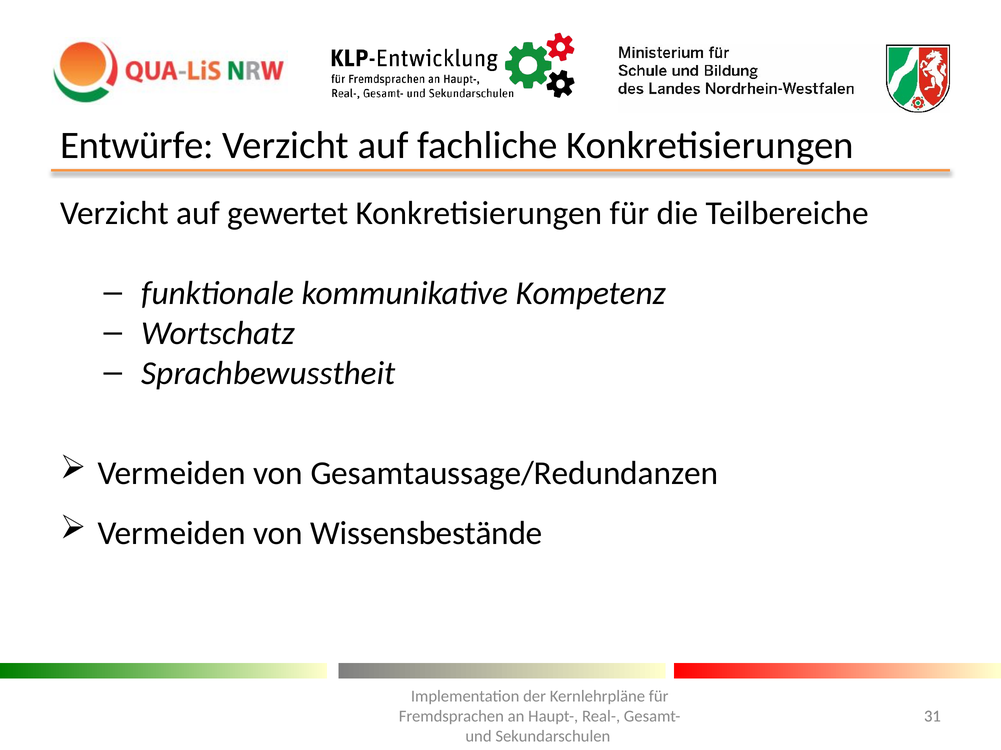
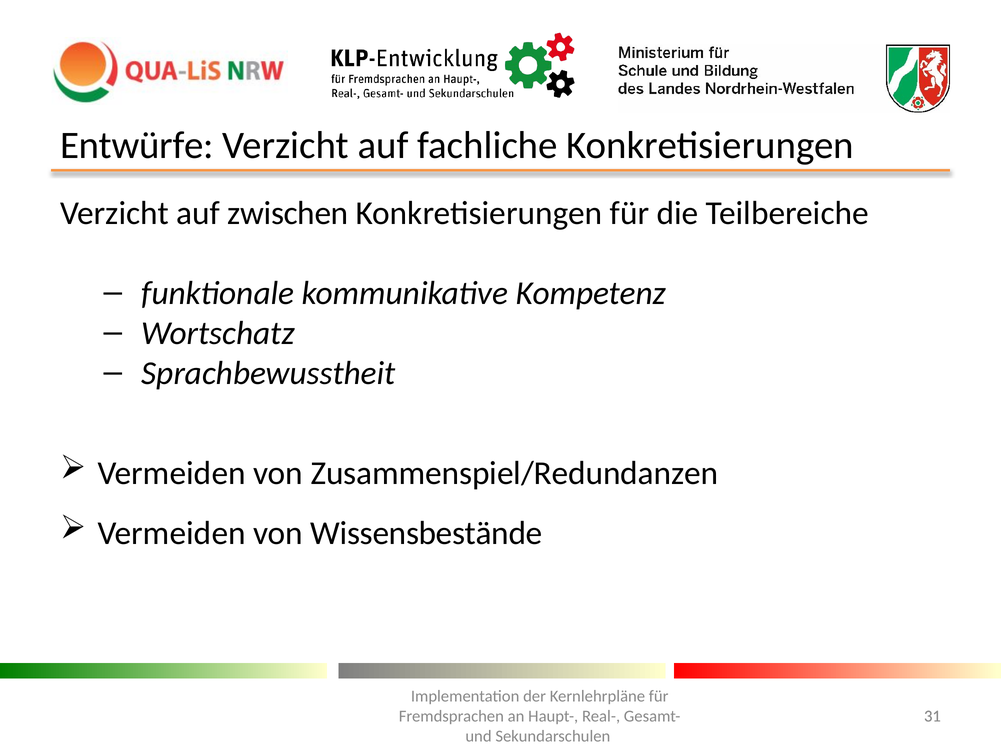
gewertet: gewertet -> zwischen
Gesamtaussage/Redundanzen: Gesamtaussage/Redundanzen -> Zusammenspiel/Redundanzen
